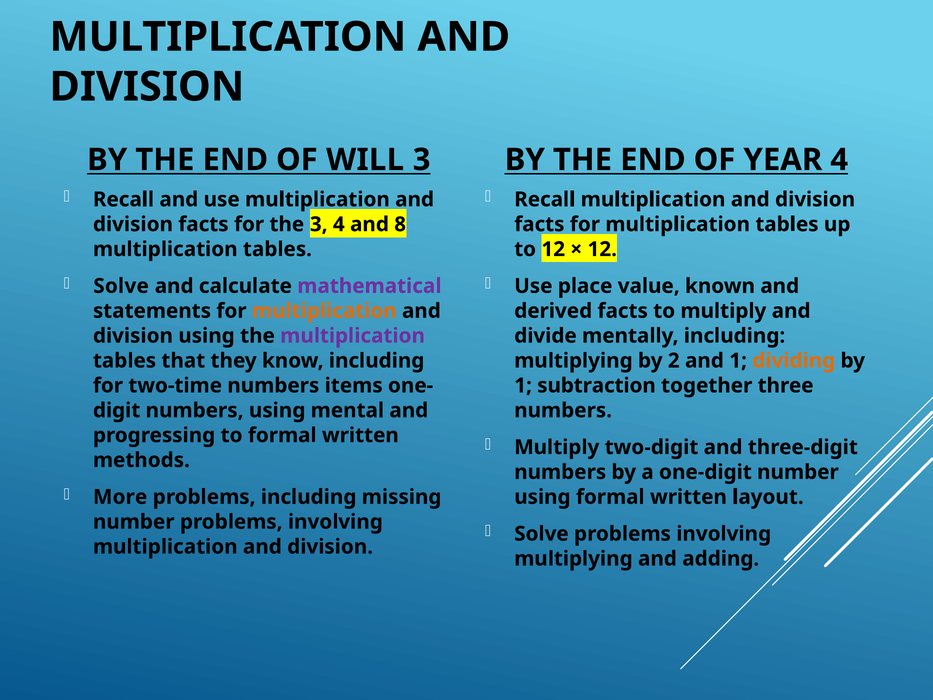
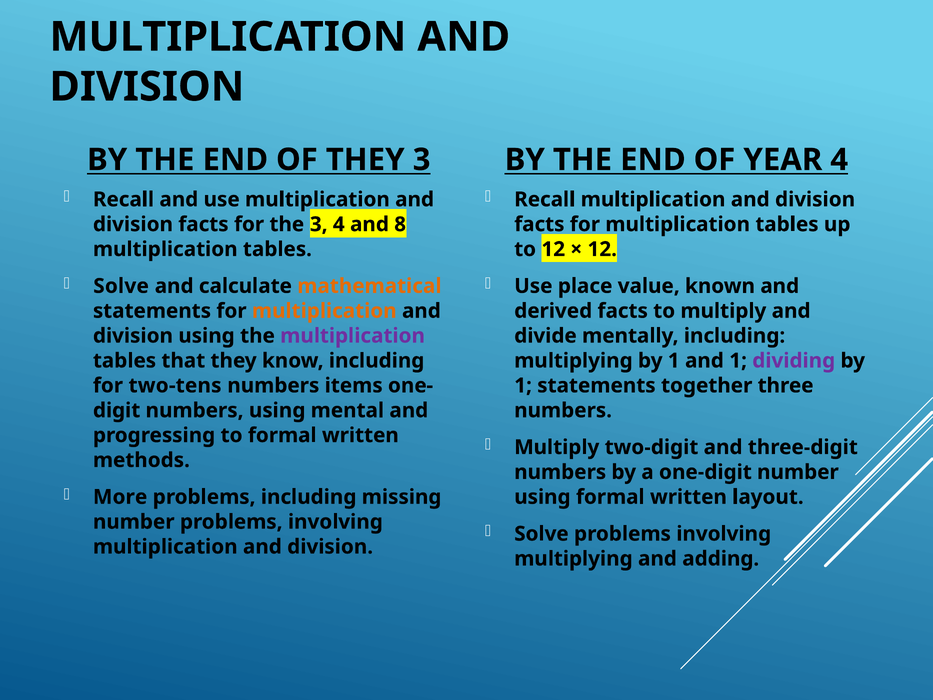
OF WILL: WILL -> THEY
mathematical colour: purple -> orange
multiplying by 2: 2 -> 1
dividing colour: orange -> purple
two-time: two-time -> two-tens
1 subtraction: subtraction -> statements
